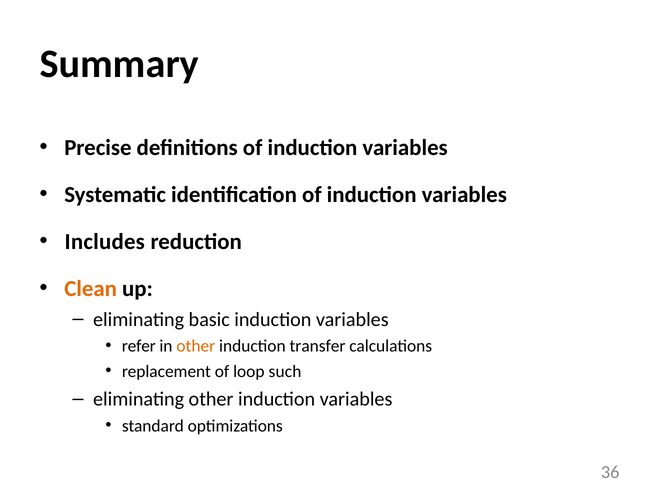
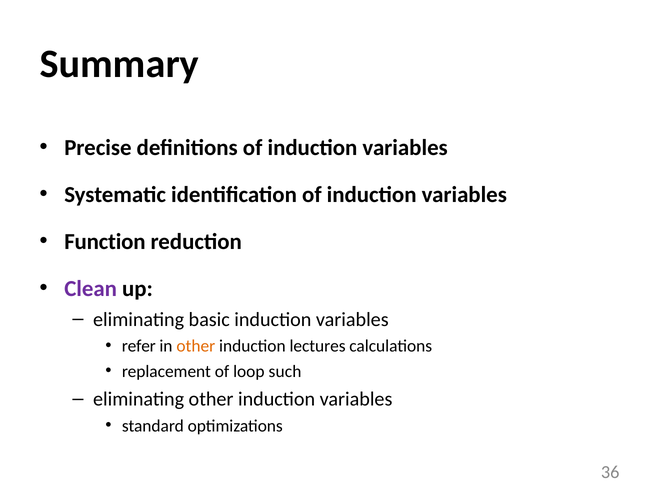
Includes: Includes -> Function
Clean colour: orange -> purple
transfer: transfer -> lectures
